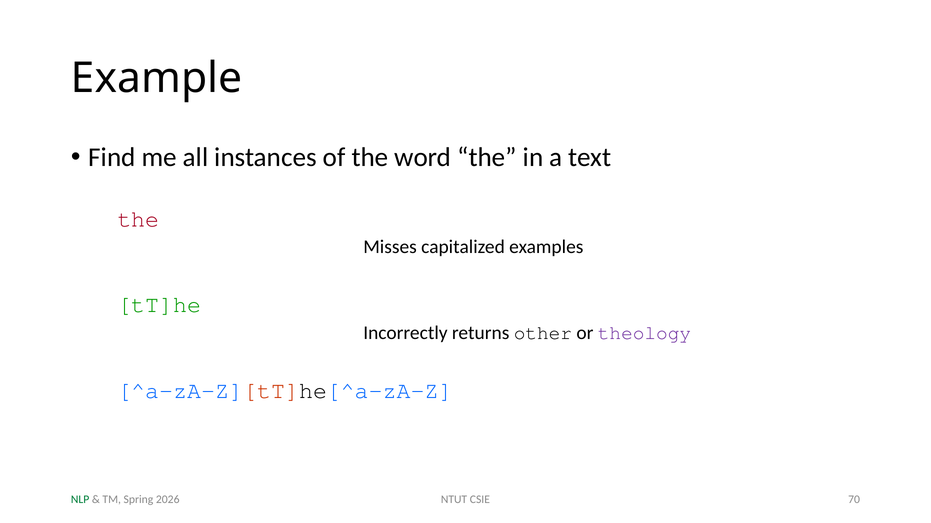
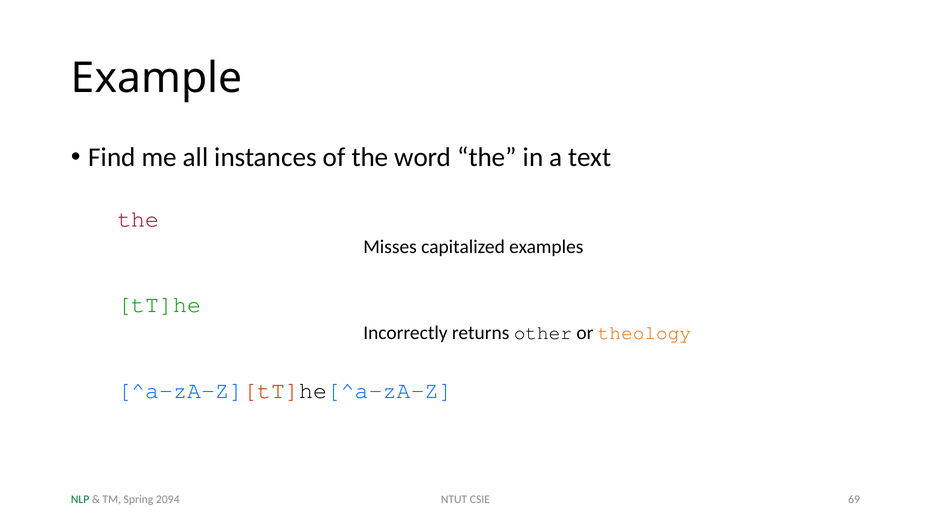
theology colour: purple -> orange
70: 70 -> 69
2026: 2026 -> 2094
